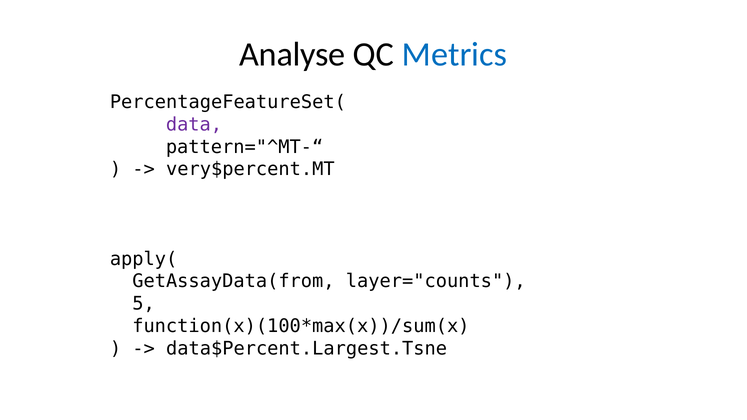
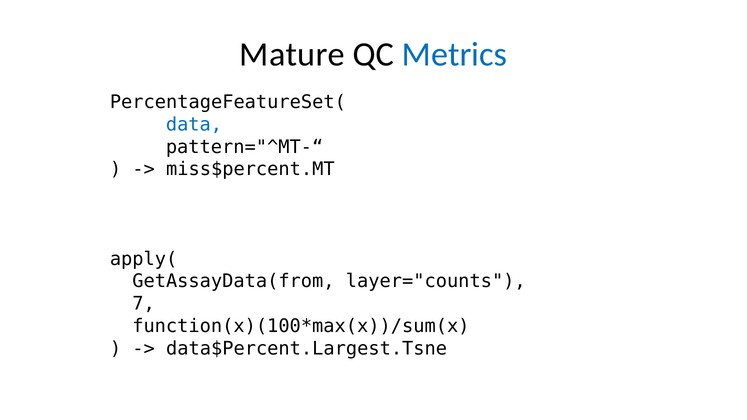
Analyse: Analyse -> Mature
data colour: purple -> blue
very$percent.MT: very$percent.MT -> miss$percent.MT
5: 5 -> 7
